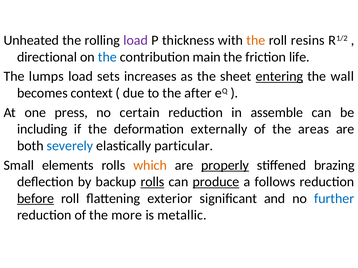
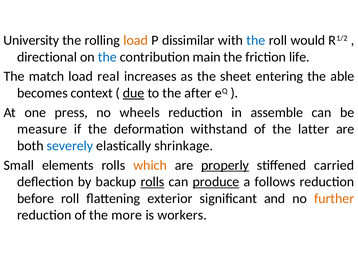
Unheated: Unheated -> University
load at (136, 40) colour: purple -> orange
thickness: thickness -> dissimilar
the at (256, 40) colour: orange -> blue
resins: resins -> would
lumps: lumps -> match
sets: sets -> real
entering underline: present -> none
wall: wall -> able
due underline: none -> present
certain: certain -> wheels
including: including -> measure
externally: externally -> withstand
areas: areas -> latter
particular: particular -> shrinkage
brazing: brazing -> carried
before underline: present -> none
further colour: blue -> orange
metallic: metallic -> workers
